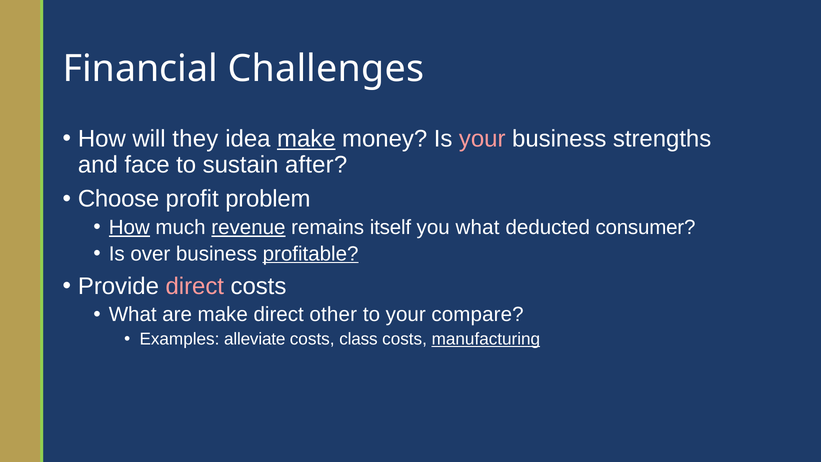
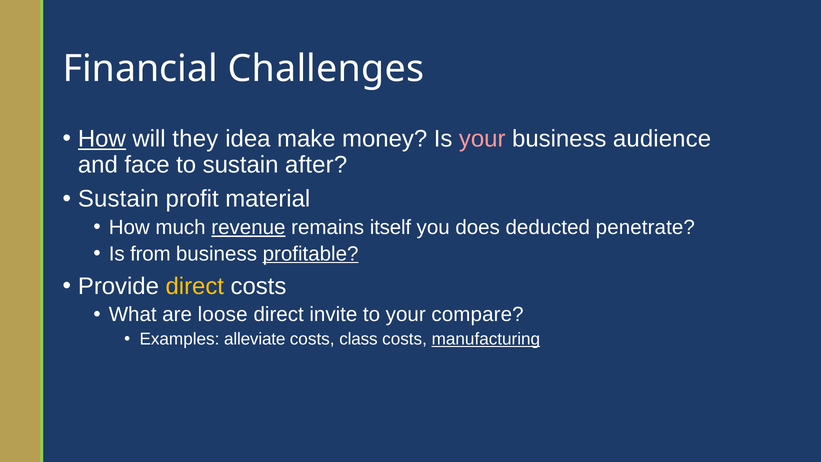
How at (102, 139) underline: none -> present
make at (306, 139) underline: present -> none
strengths: strengths -> audience
Choose at (119, 199): Choose -> Sustain
problem: problem -> material
How at (129, 227) underline: present -> none
you what: what -> does
consumer: consumer -> penetrate
over: over -> from
direct at (195, 286) colour: pink -> yellow
are make: make -> loose
other: other -> invite
